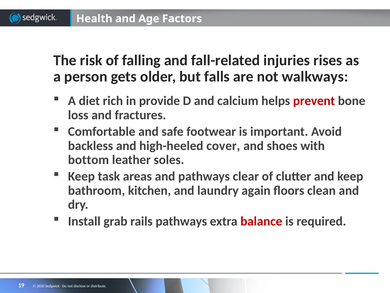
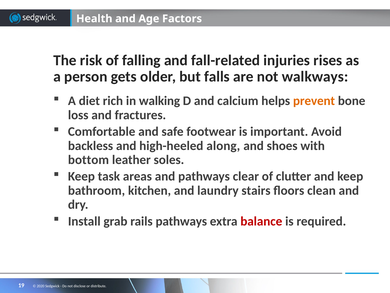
provide: provide -> walking
prevent colour: red -> orange
cover: cover -> along
again: again -> stairs
